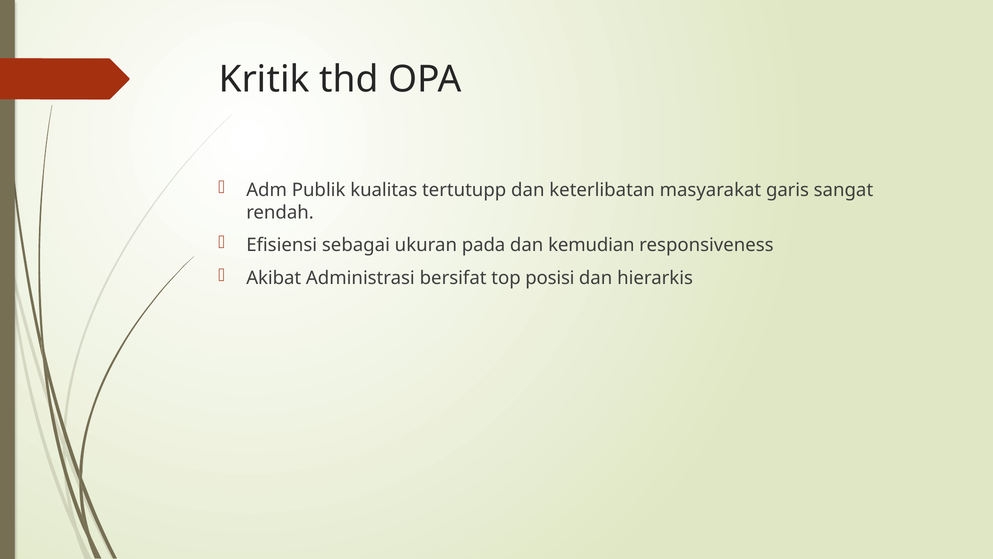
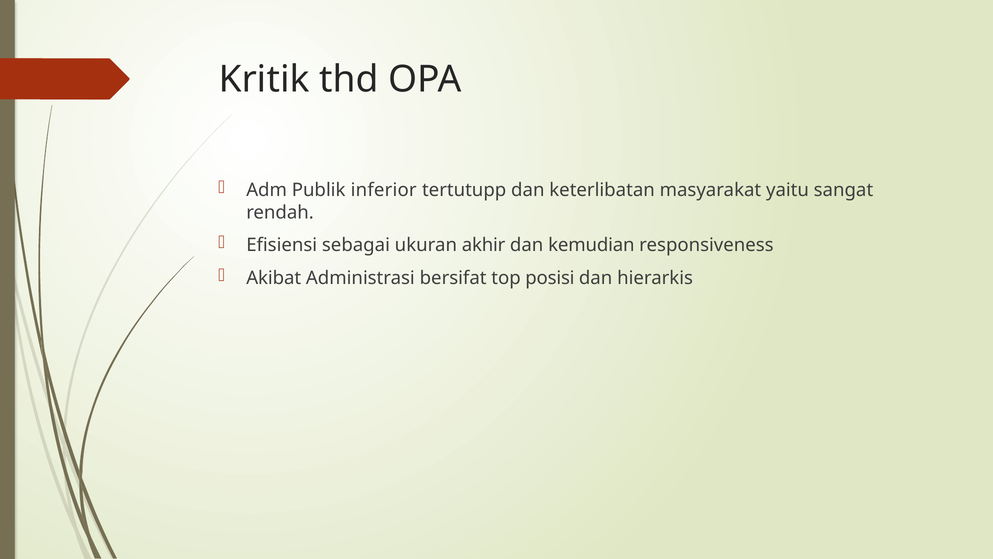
kualitas: kualitas -> inferior
garis: garis -> yaitu
pada: pada -> akhir
